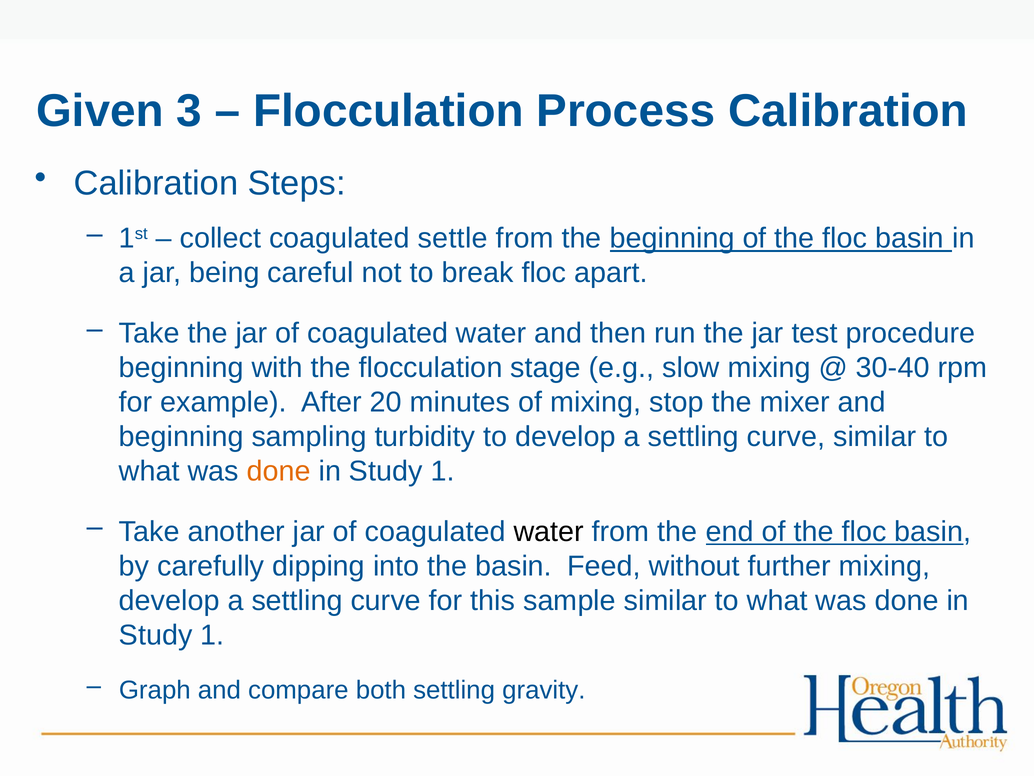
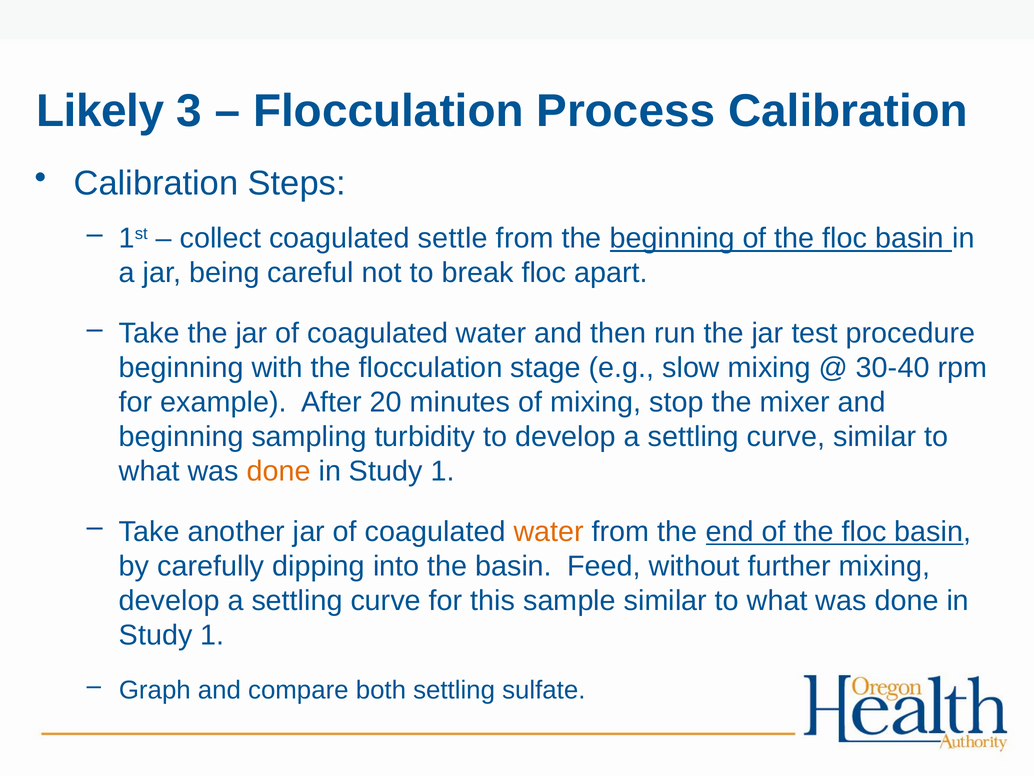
Given: Given -> Likely
water at (549, 531) colour: black -> orange
gravity: gravity -> sulfate
